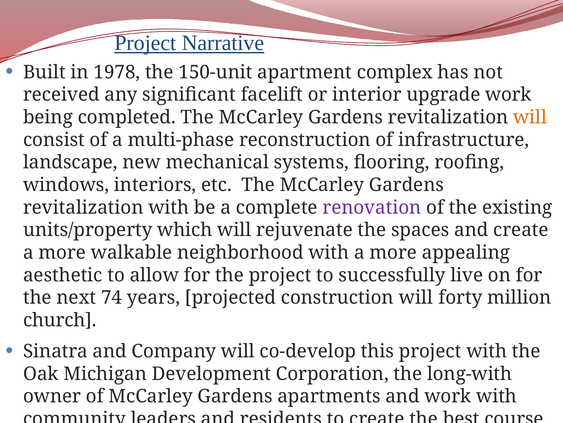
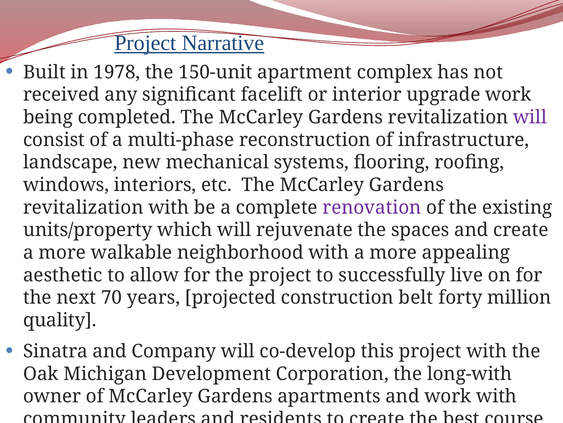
will at (530, 117) colour: orange -> purple
74: 74 -> 70
construction will: will -> belt
church at (60, 320): church -> quality
